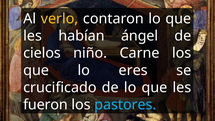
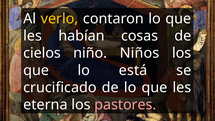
ángel: ángel -> cosas
Carne: Carne -> Niños
eres: eres -> está
fueron: fueron -> eterna
pastores colour: light blue -> pink
